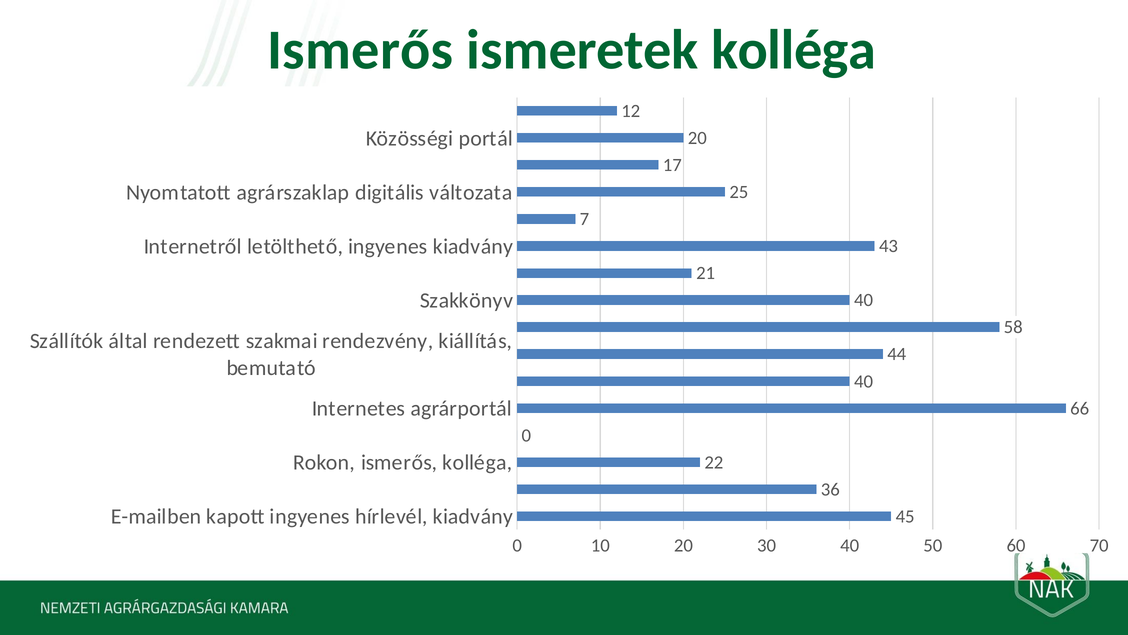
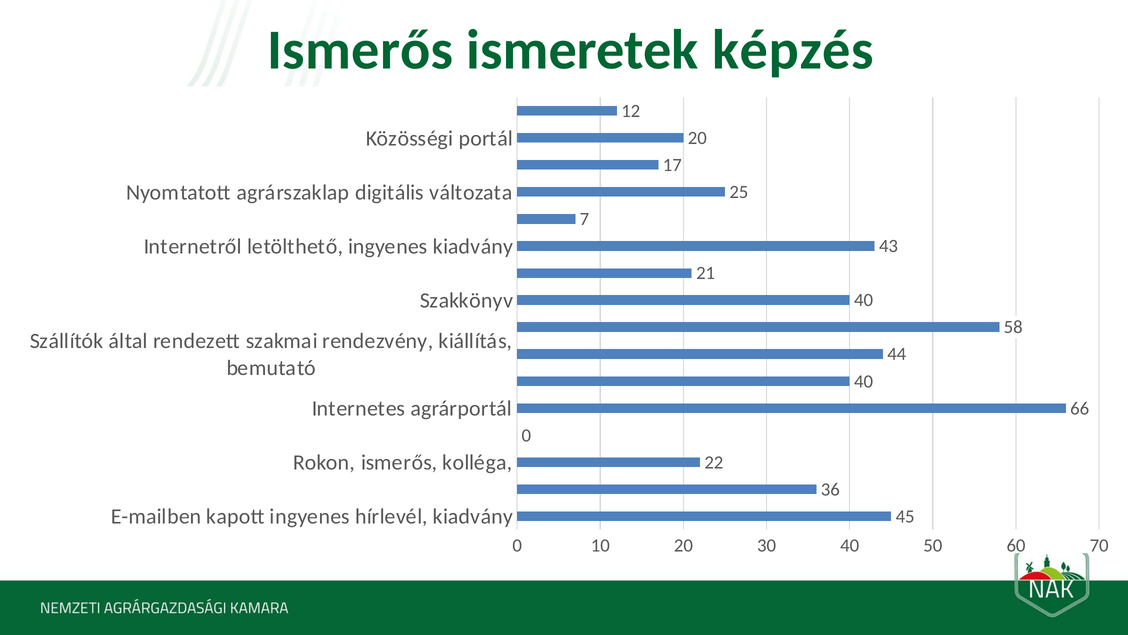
ismeretek kolléga: kolléga -> képzés
